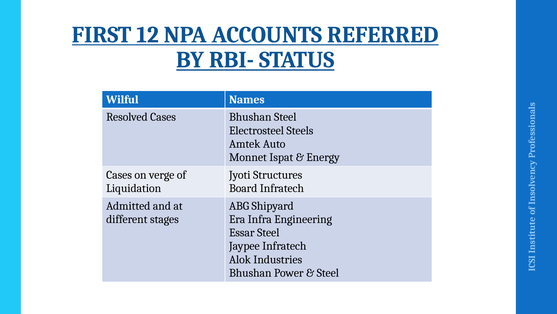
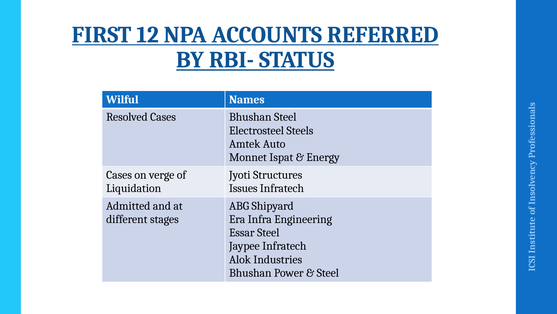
Board: Board -> Issues
